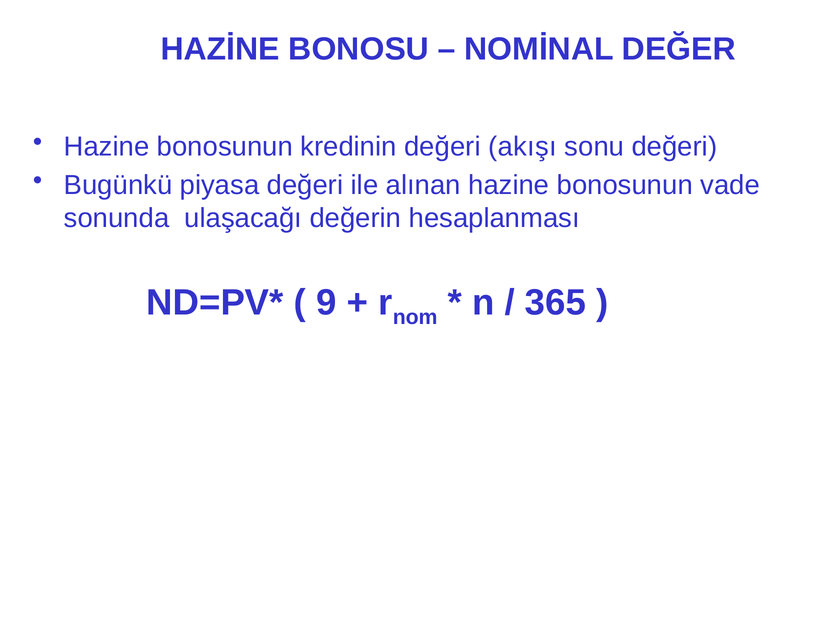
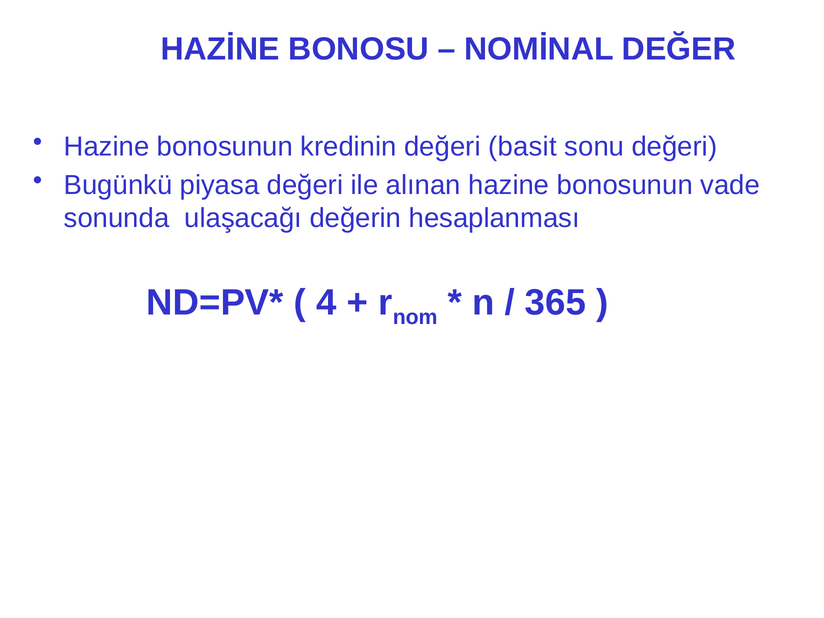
akışı: akışı -> basit
9: 9 -> 4
